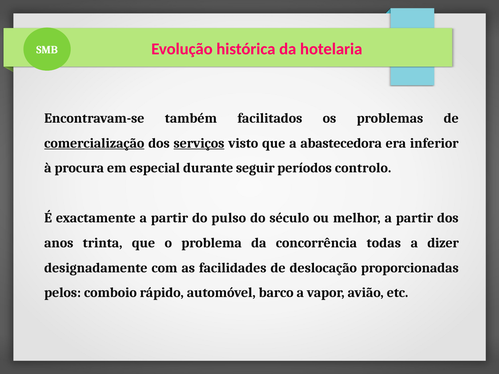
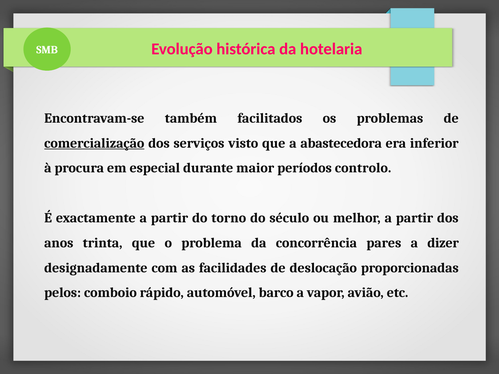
serviços underline: present -> none
seguir: seguir -> maior
pulso: pulso -> torno
todas: todas -> pares
